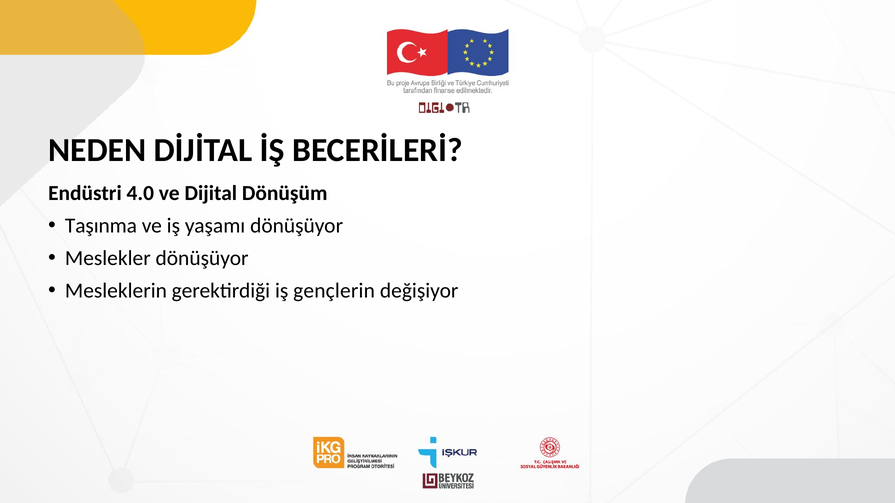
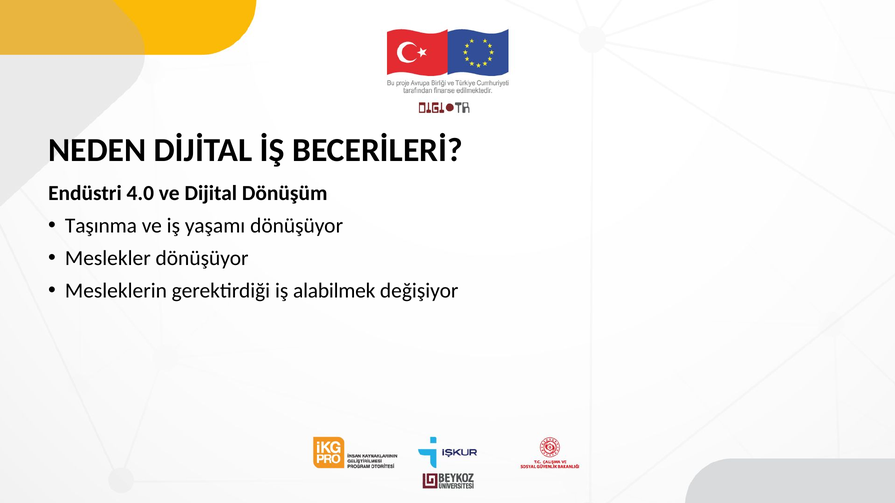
gençlerin: gençlerin -> alabilmek
